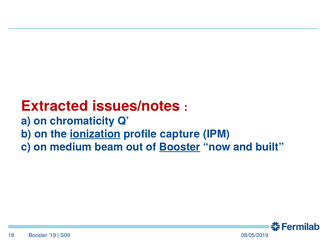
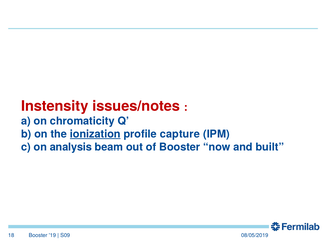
Extracted: Extracted -> Instensity
medium: medium -> analysis
Booster at (180, 147) underline: present -> none
